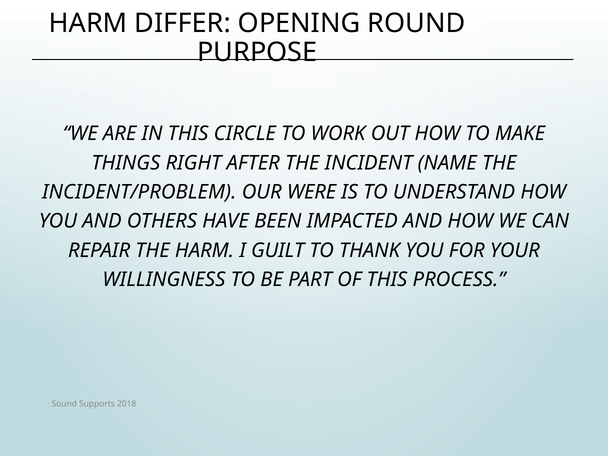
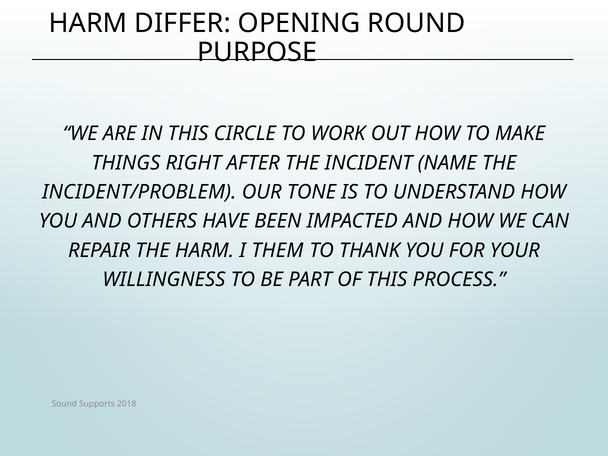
WERE: WERE -> TONE
GUILT: GUILT -> THEM
